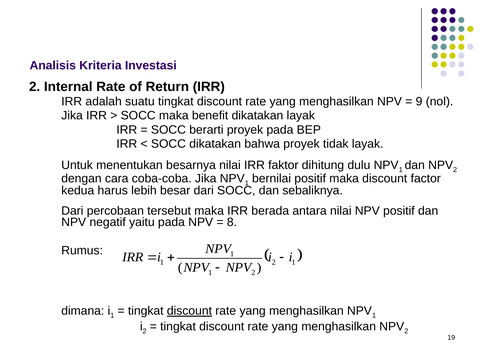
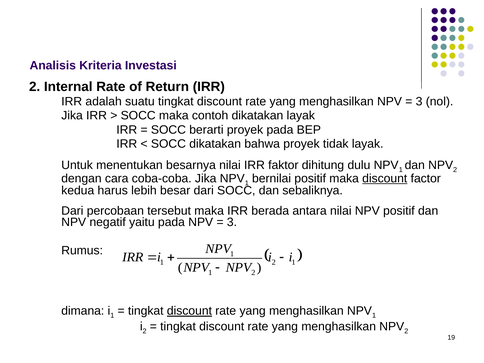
9 at (419, 102): 9 -> 3
benefit: benefit -> contoh
discount at (385, 178) underline: none -> present
8 at (232, 222): 8 -> 3
